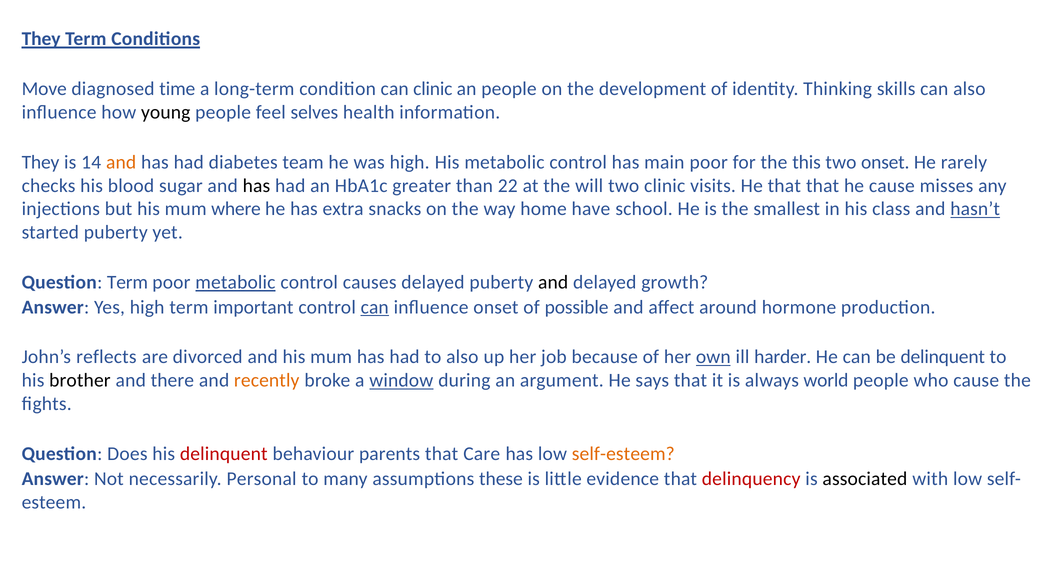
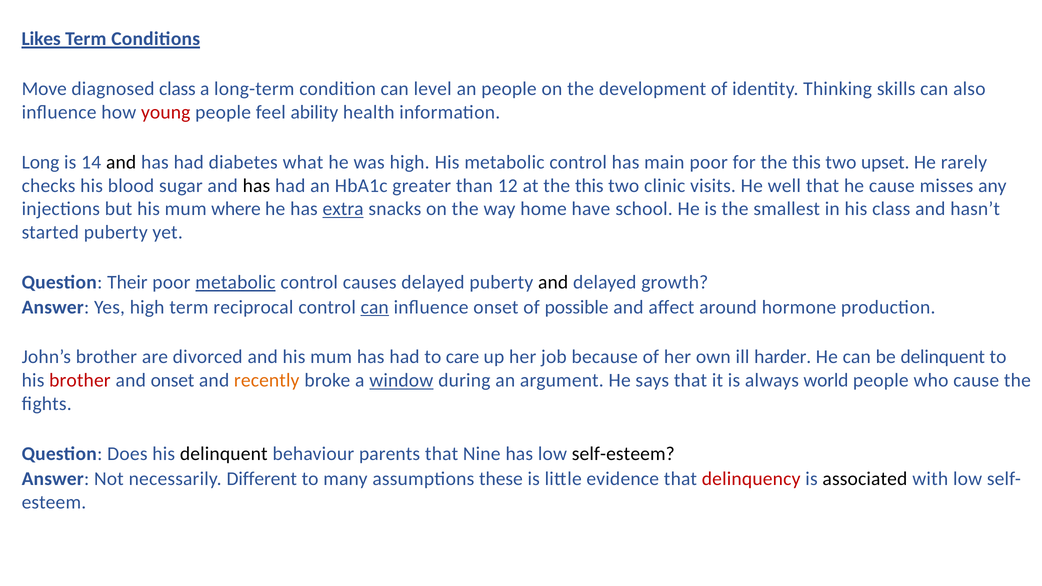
They at (41, 39): They -> Likes
diagnosed time: time -> class
can clinic: clinic -> level
young colour: black -> red
selves: selves -> ability
They at (41, 162): They -> Long
and at (121, 162) colour: orange -> black
team: team -> what
two onset: onset -> upset
22: 22 -> 12
at the will: will -> this
He that: that -> well
extra underline: none -> present
hasn’t underline: present -> none
Question Term: Term -> Their
important: important -> reciprocal
John’s reflects: reflects -> brother
to also: also -> care
own underline: present -> none
brother at (80, 381) colour: black -> red
and there: there -> onset
delinquent at (224, 454) colour: red -> black
Care: Care -> Nine
self-esteem colour: orange -> black
Personal: Personal -> Different
